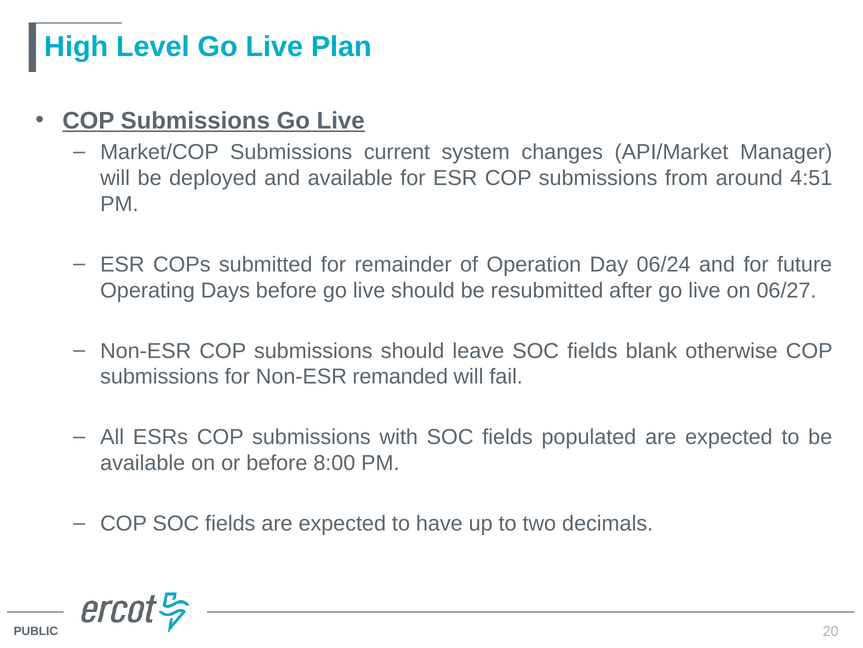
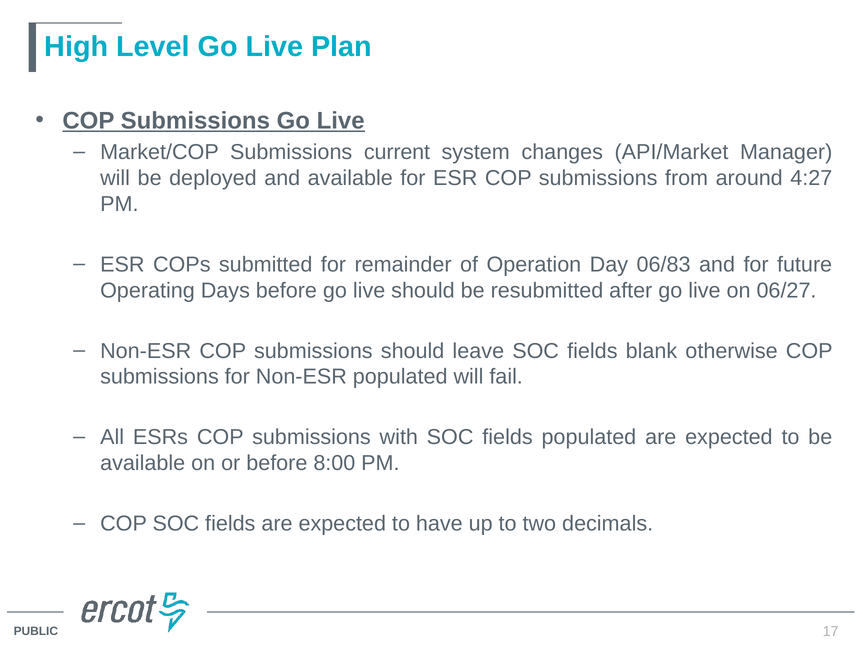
4:51: 4:51 -> 4:27
06/24: 06/24 -> 06/83
Non-ESR remanded: remanded -> populated
20: 20 -> 17
